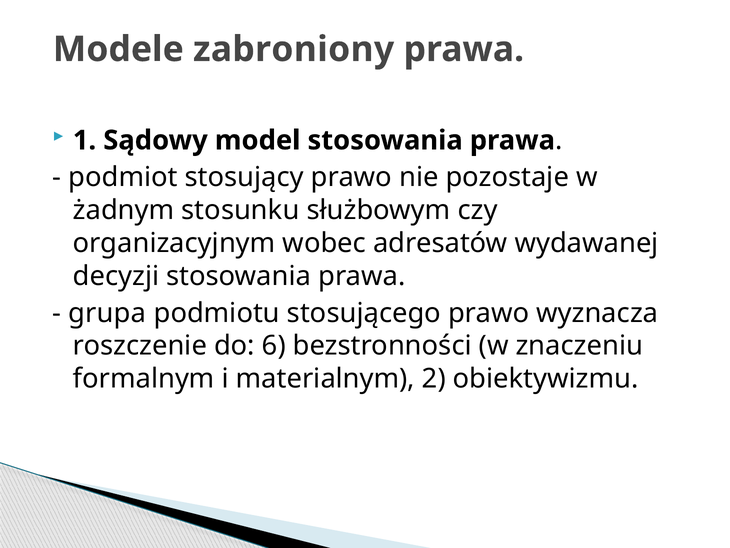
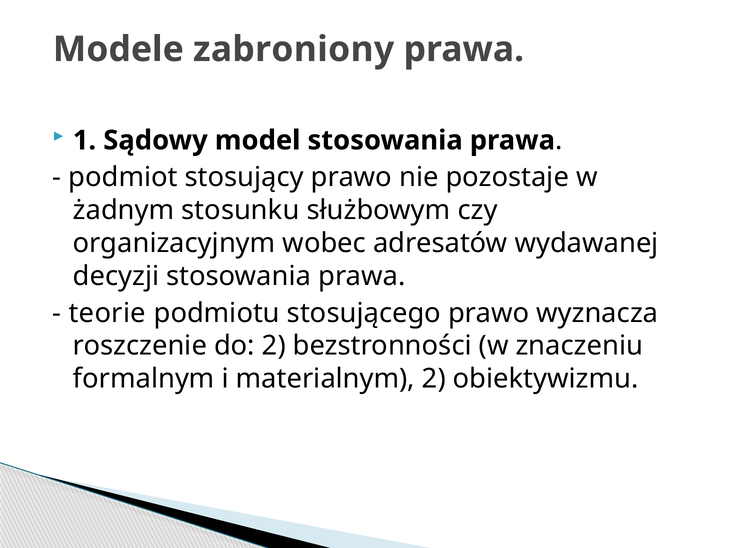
grupa: grupa -> teorie
do 6: 6 -> 2
